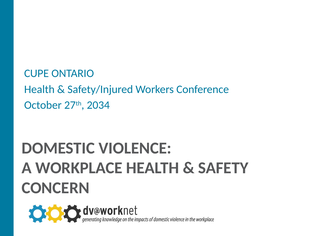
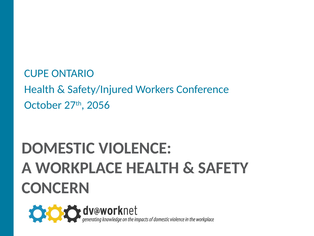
2034: 2034 -> 2056
